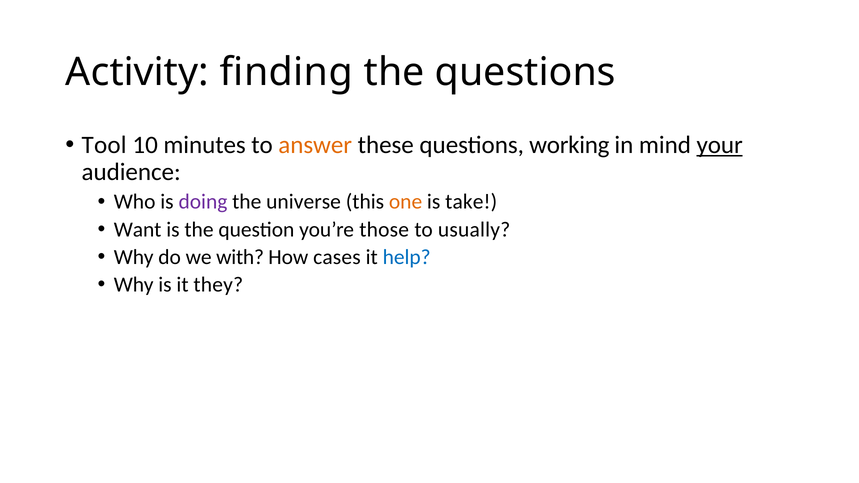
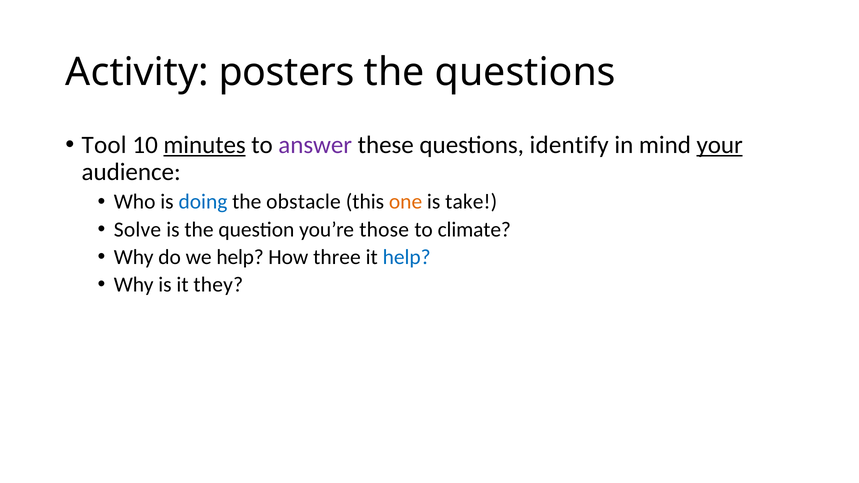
finding: finding -> posters
minutes underline: none -> present
answer colour: orange -> purple
working: working -> identify
doing colour: purple -> blue
universe: universe -> obstacle
Want: Want -> Solve
usually: usually -> climate
we with: with -> help
cases: cases -> three
